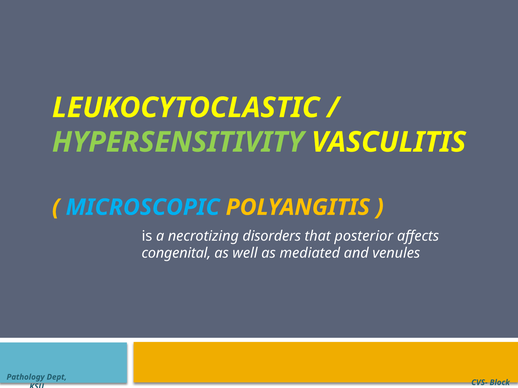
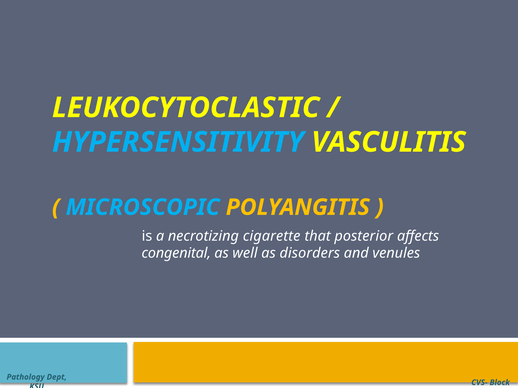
HYPERSENSITIVITY colour: light green -> light blue
disorders: disorders -> cigarette
mediated: mediated -> disorders
